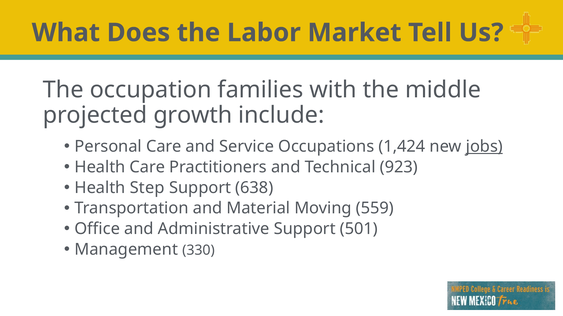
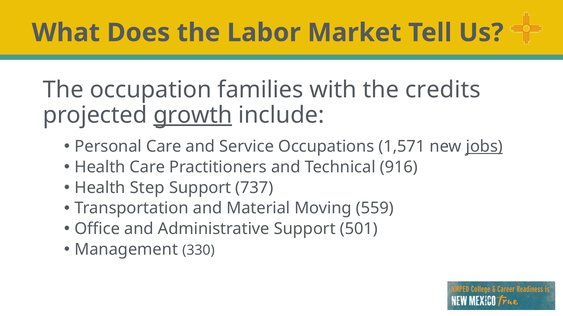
middle: middle -> credits
growth underline: none -> present
1,424: 1,424 -> 1,571
923: 923 -> 916
638: 638 -> 737
